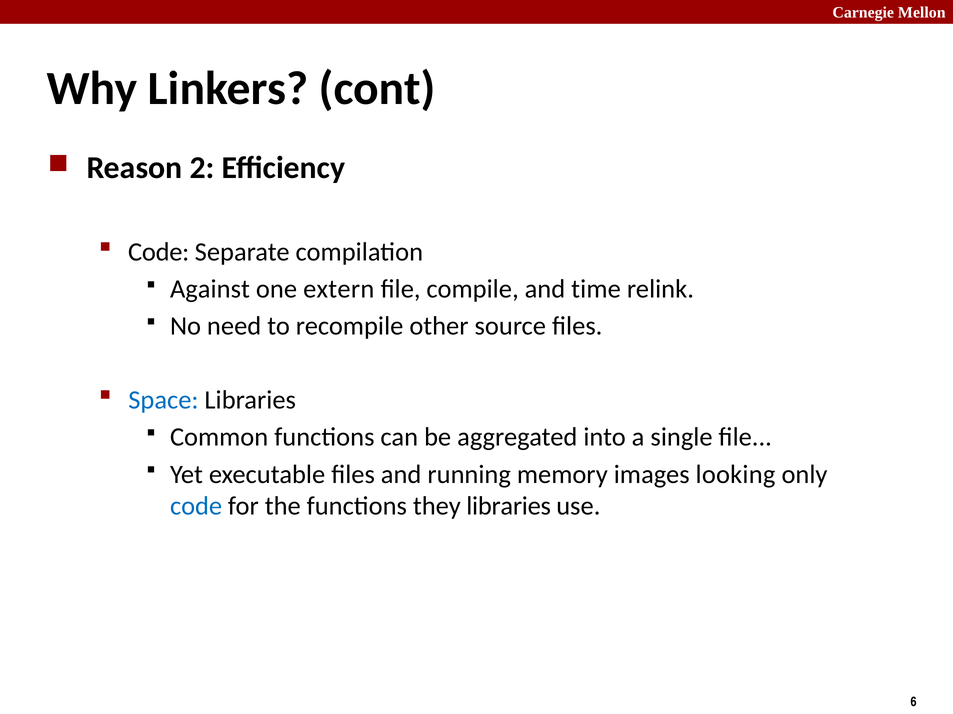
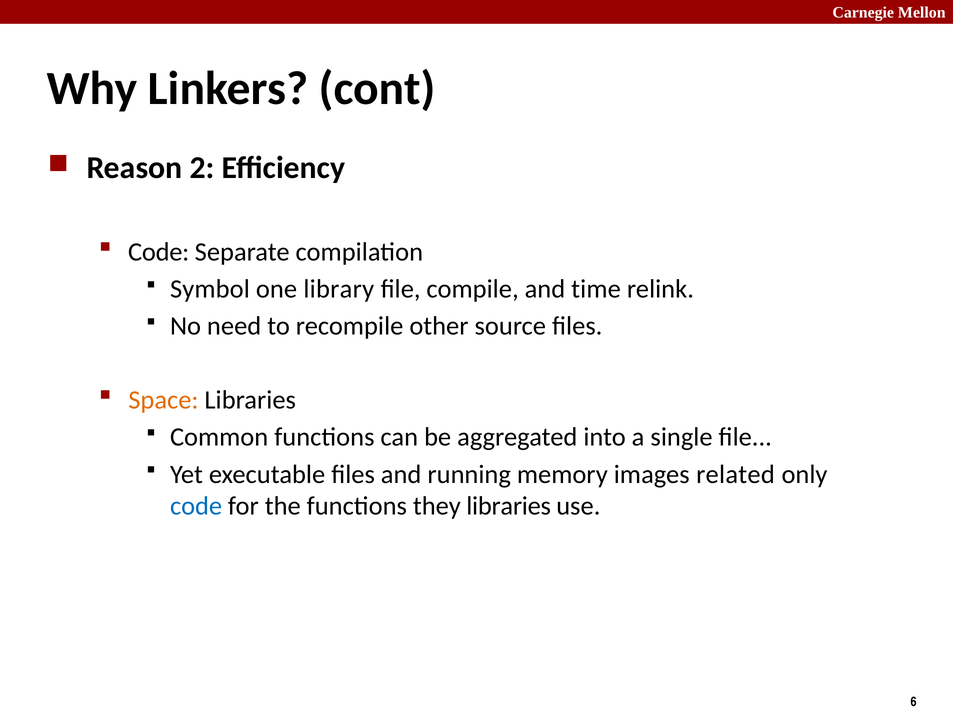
Against: Against -> Symbol
extern: extern -> library
Space colour: blue -> orange
looking: looking -> related
